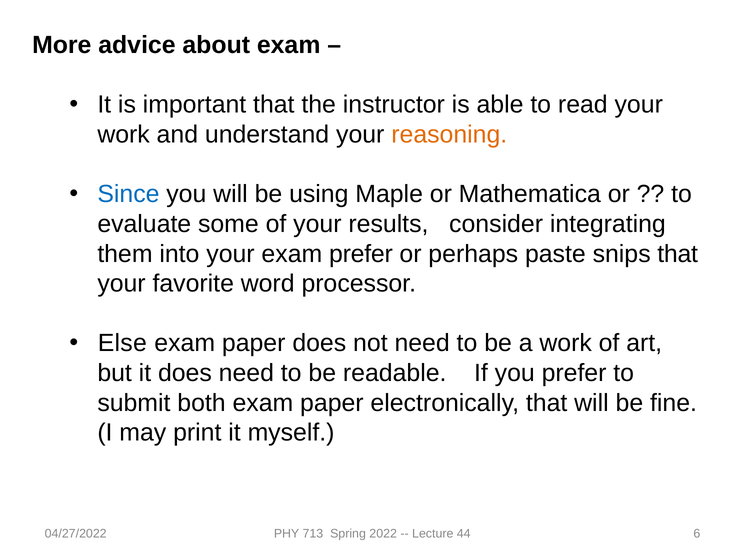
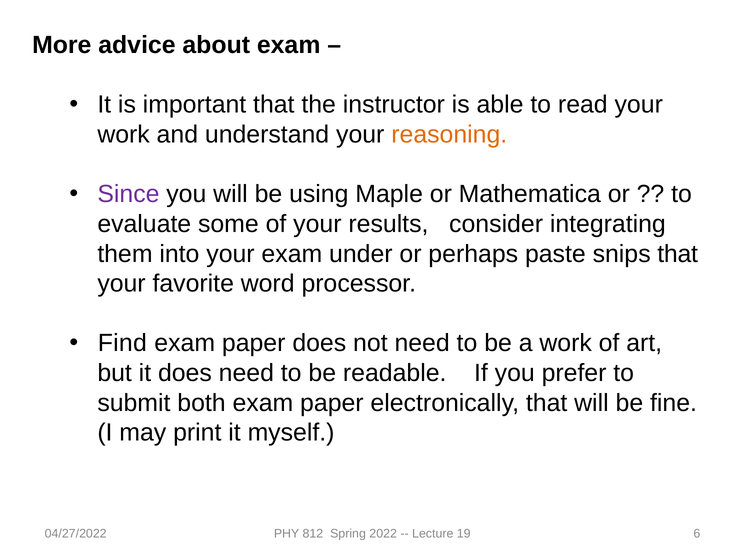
Since colour: blue -> purple
exam prefer: prefer -> under
Else: Else -> Find
713: 713 -> 812
44: 44 -> 19
